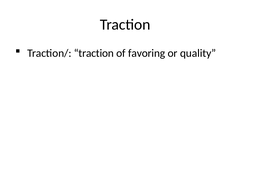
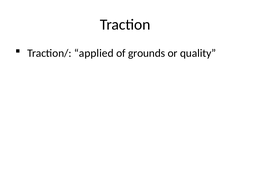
Traction/ traction: traction -> applied
favoring: favoring -> grounds
